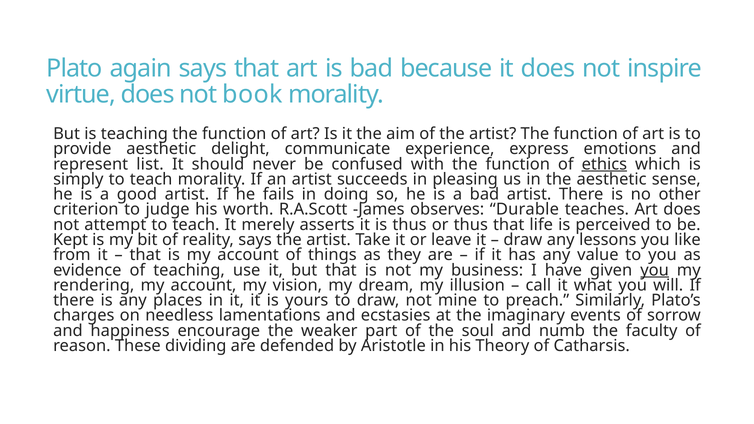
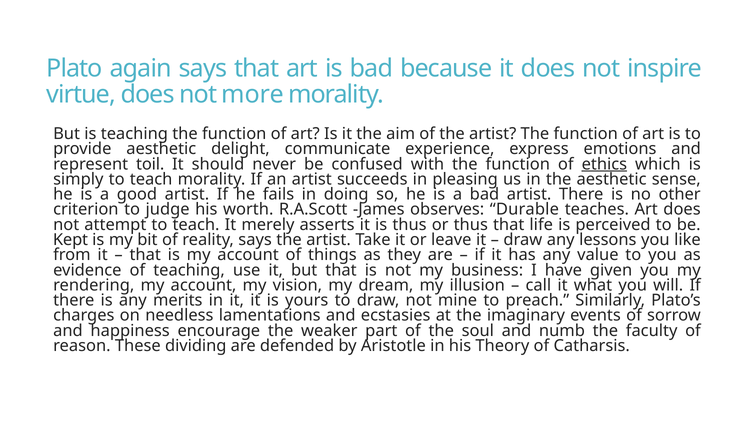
book: book -> more
list: list -> toil
you at (655, 270) underline: present -> none
places: places -> merits
